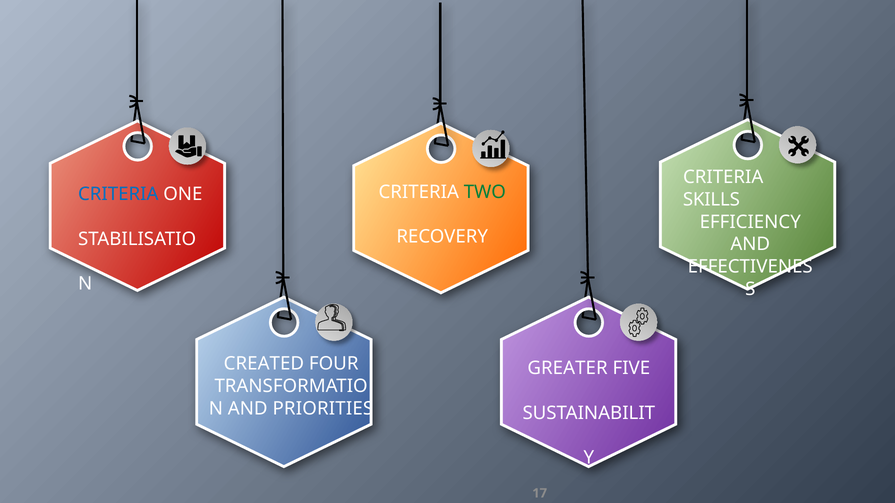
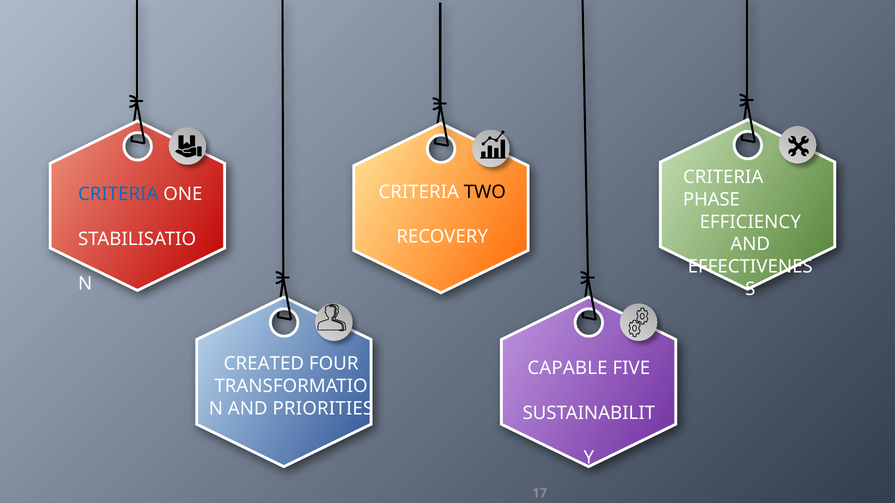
TWO colour: green -> black
SKILLS: SKILLS -> PHASE
GREATER: GREATER -> CAPABLE
